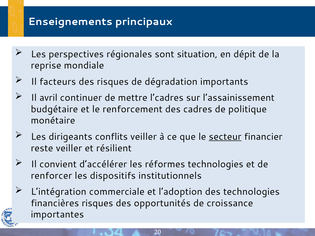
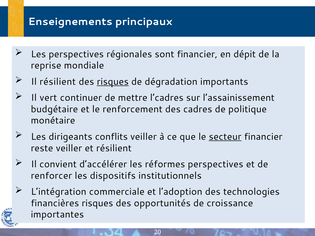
sont situation: situation -> financier
Il facteurs: facteurs -> résilient
risques at (113, 82) underline: none -> present
avril: avril -> vert
réformes technologies: technologies -> perspectives
